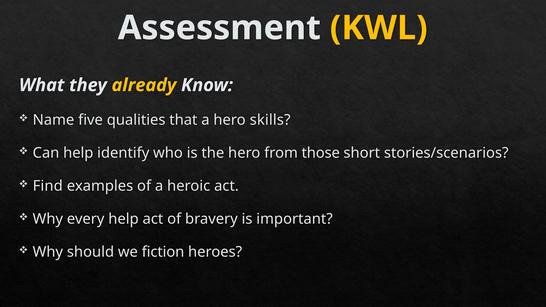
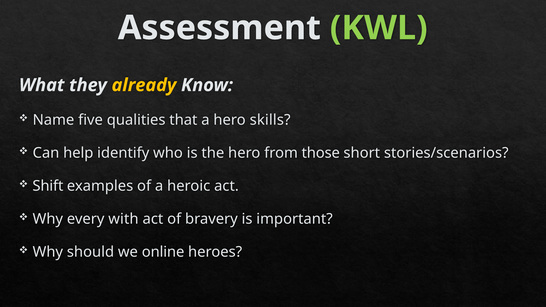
KWL colour: yellow -> light green
Find: Find -> Shift
every help: help -> with
fiction: fiction -> online
